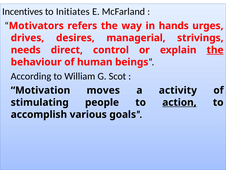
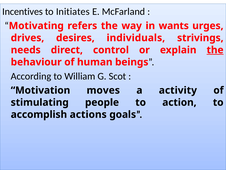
Motivators: Motivators -> Motivating
hands: hands -> wants
managerial: managerial -> individuals
action underline: present -> none
various: various -> actions
